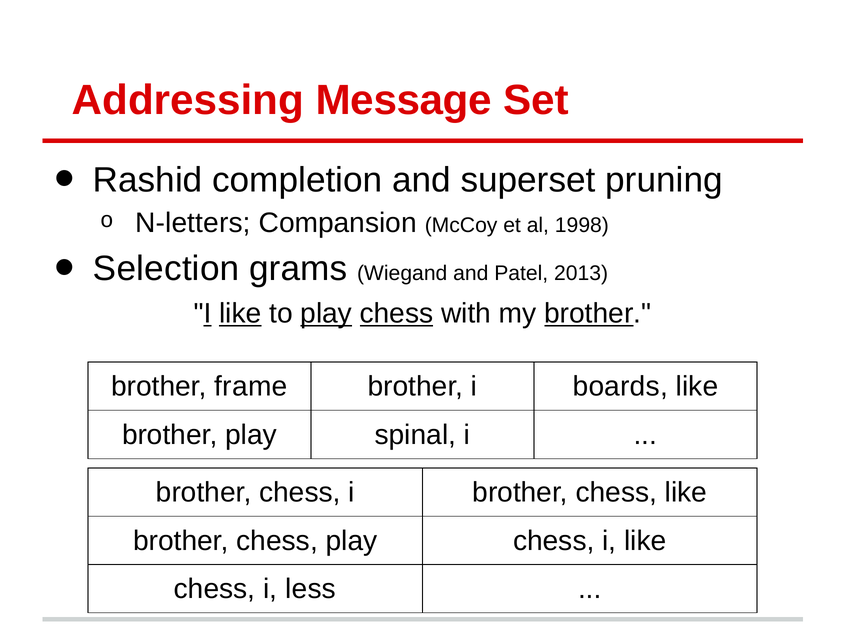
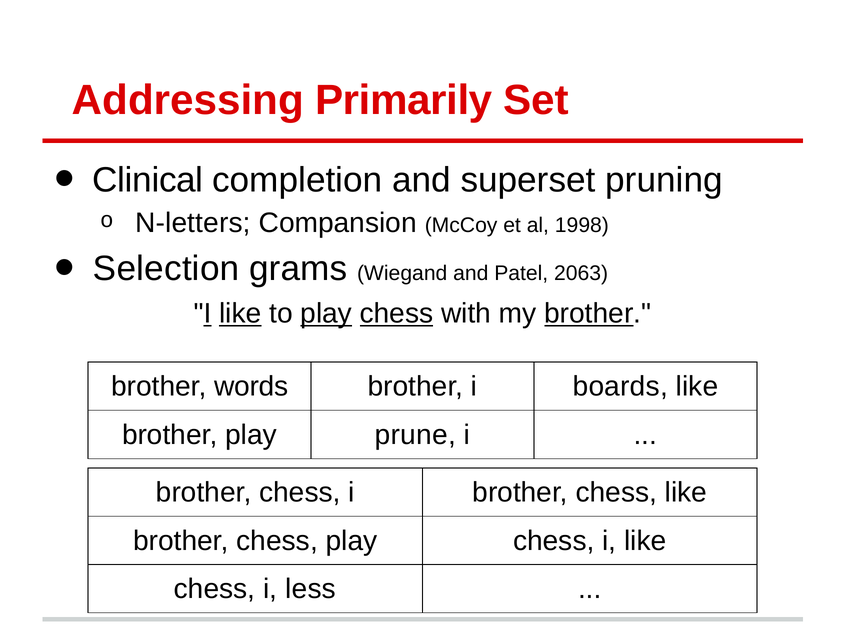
Message: Message -> Primarily
Rashid: Rashid -> Clinical
2013: 2013 -> 2063
frame: frame -> words
spinal: spinal -> prune
